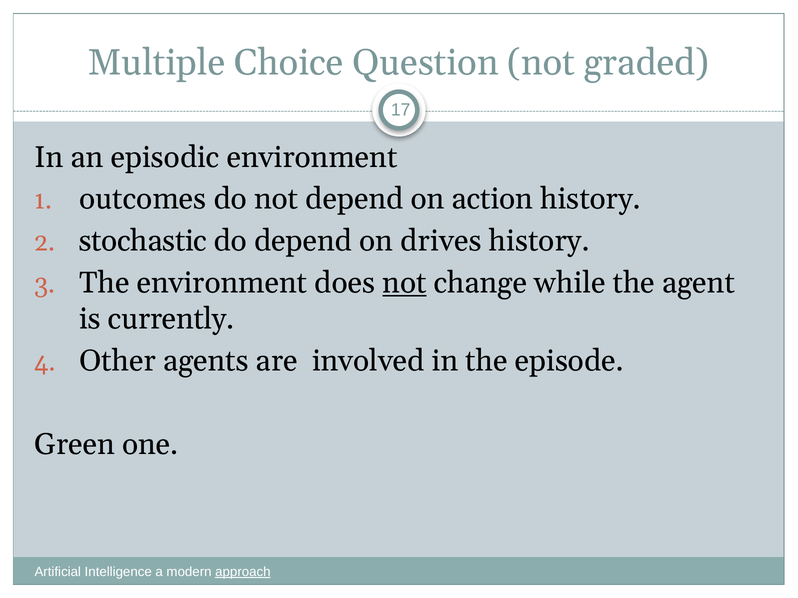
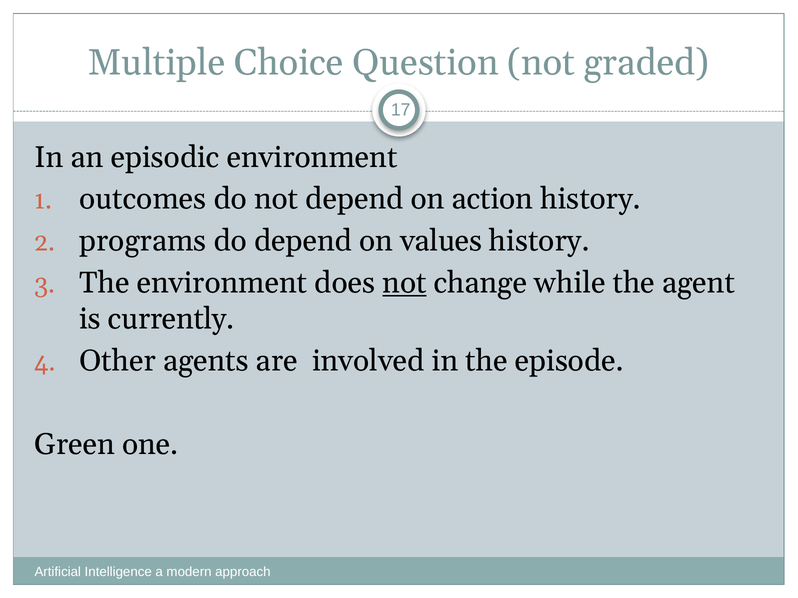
stochastic: stochastic -> programs
drives: drives -> values
approach underline: present -> none
